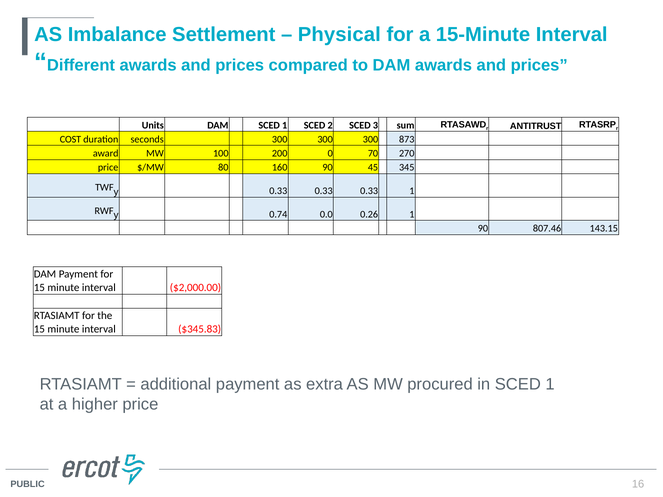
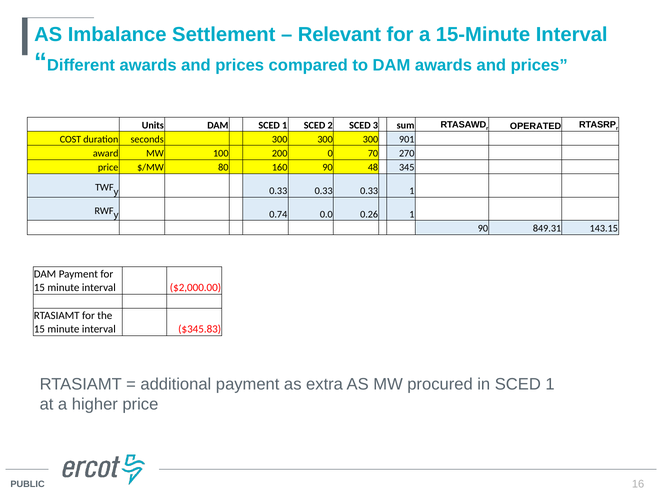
Physical: Physical -> Relevant
ANTITRUST: ANTITRUST -> OPERATED
873: 873 -> 901
45: 45 -> 48
807.46: 807.46 -> 849.31
